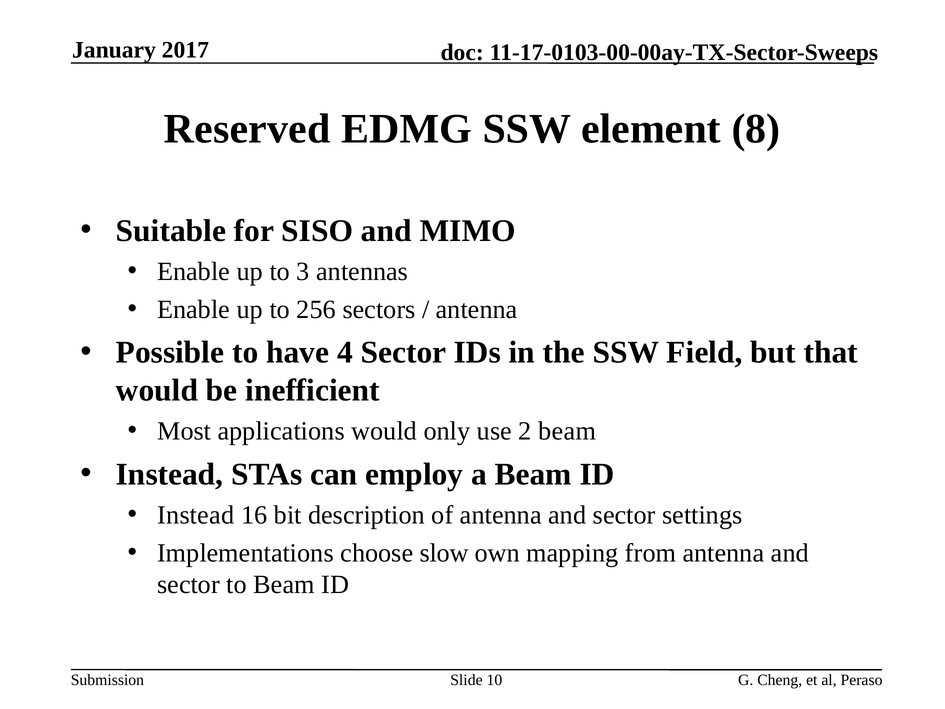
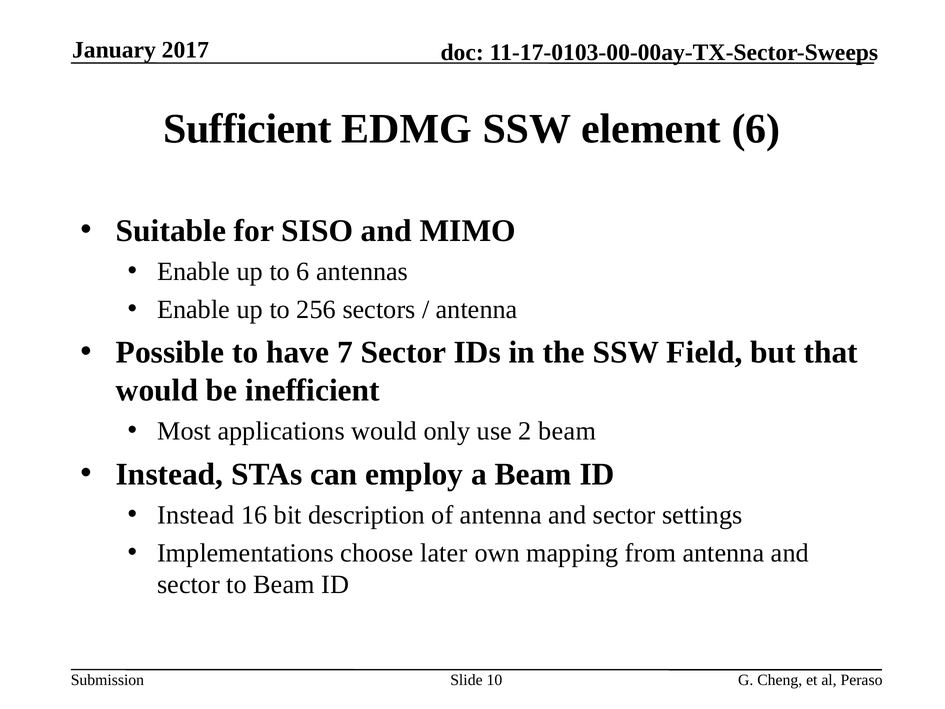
Reserved: Reserved -> Sufficient
element 8: 8 -> 6
to 3: 3 -> 6
4: 4 -> 7
slow: slow -> later
